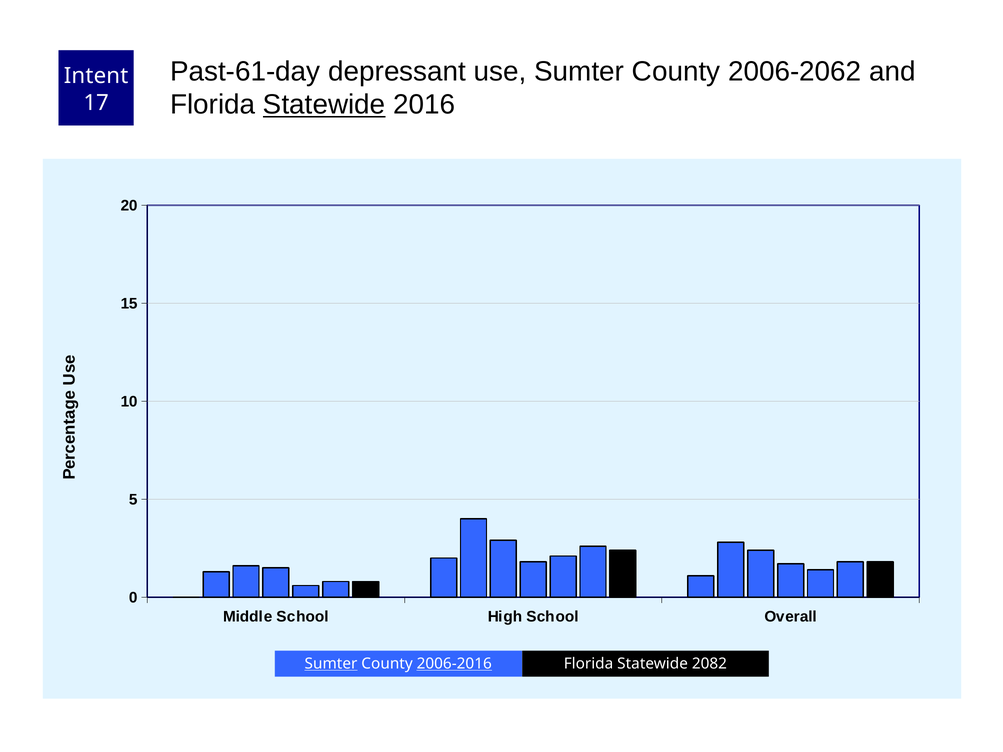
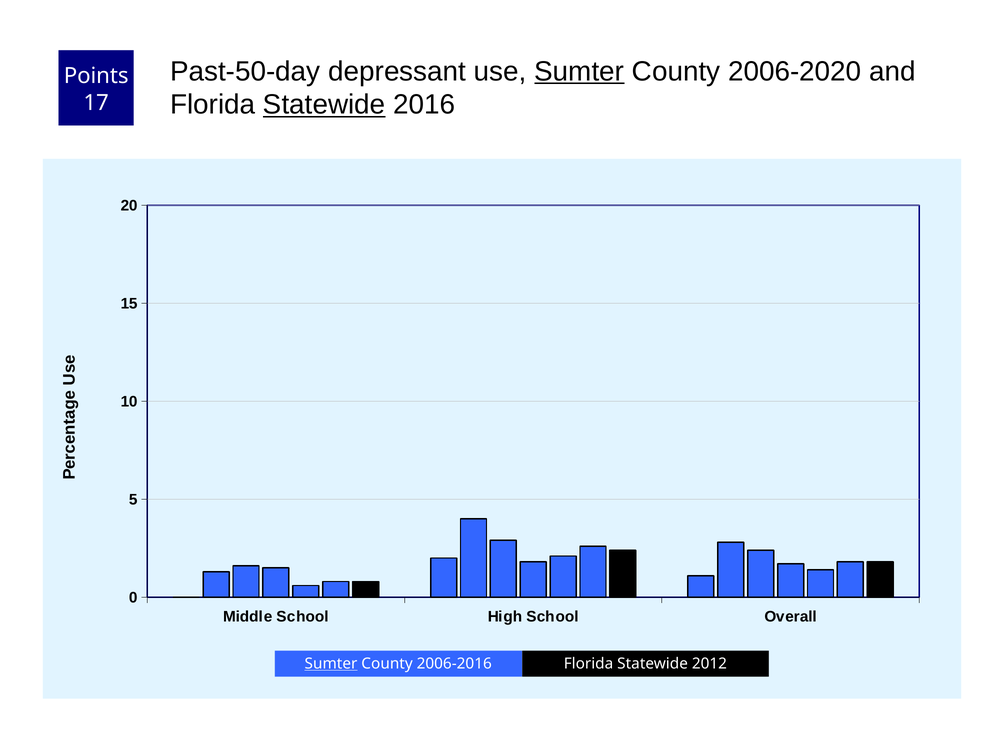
Past-61-day: Past-61-day -> Past-50-day
Sumter at (579, 71) underline: none -> present
2006-2062: 2006-2062 -> 2006-2020
Intent: Intent -> Points
2006-2016 underline: present -> none
2082: 2082 -> 2012
